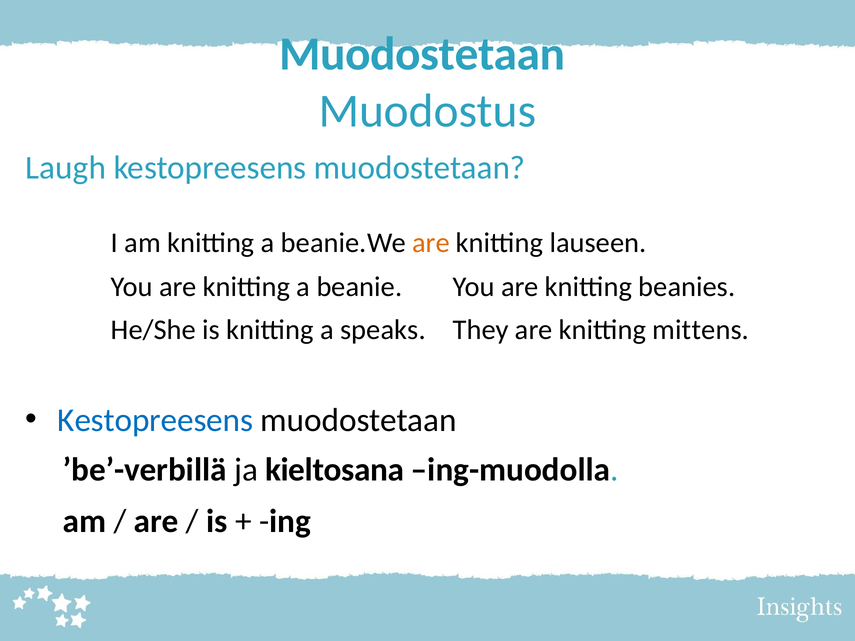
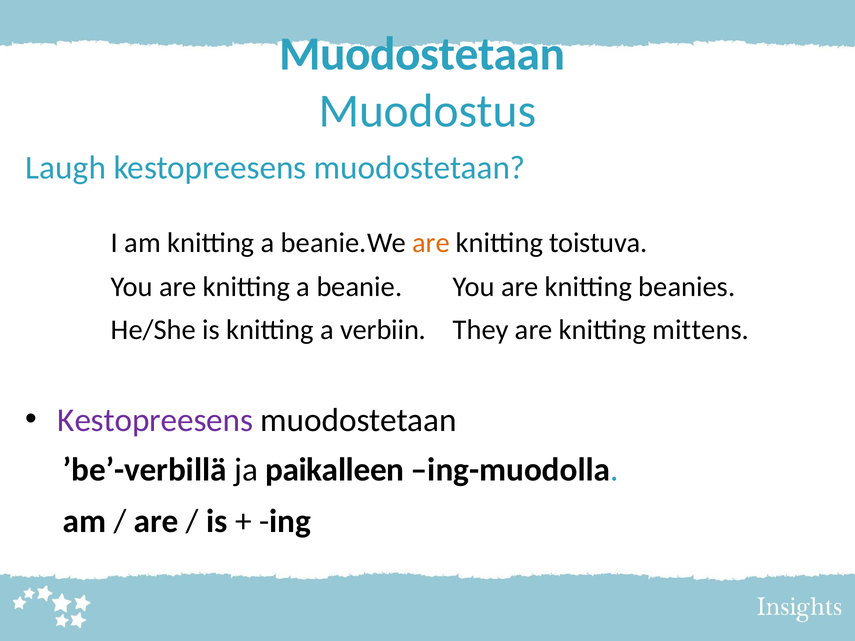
lauseen: lauseen -> toistuva
speaks: speaks -> verbiin
Kestopreesens at (155, 420) colour: blue -> purple
kieltosana: kieltosana -> paikalleen
